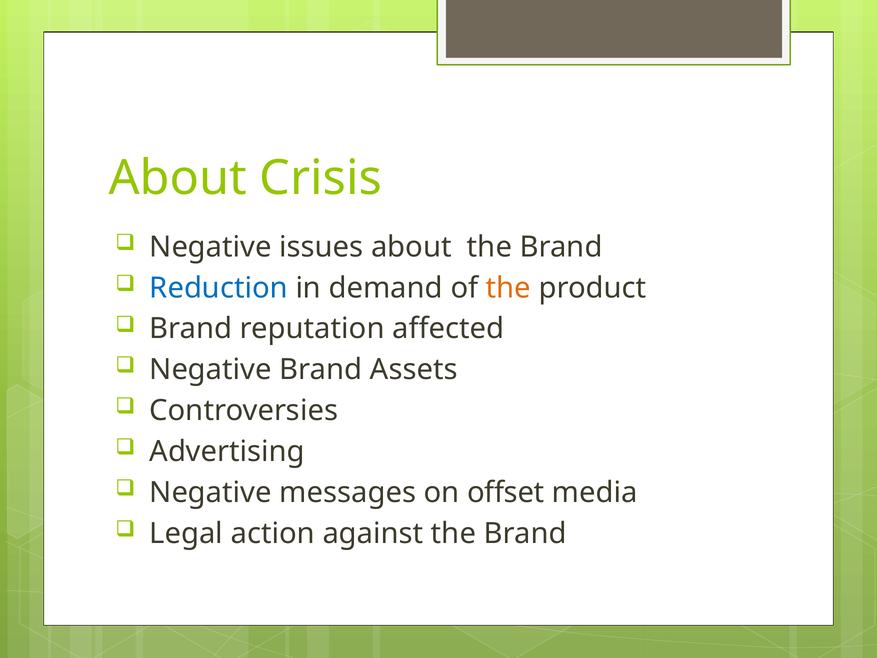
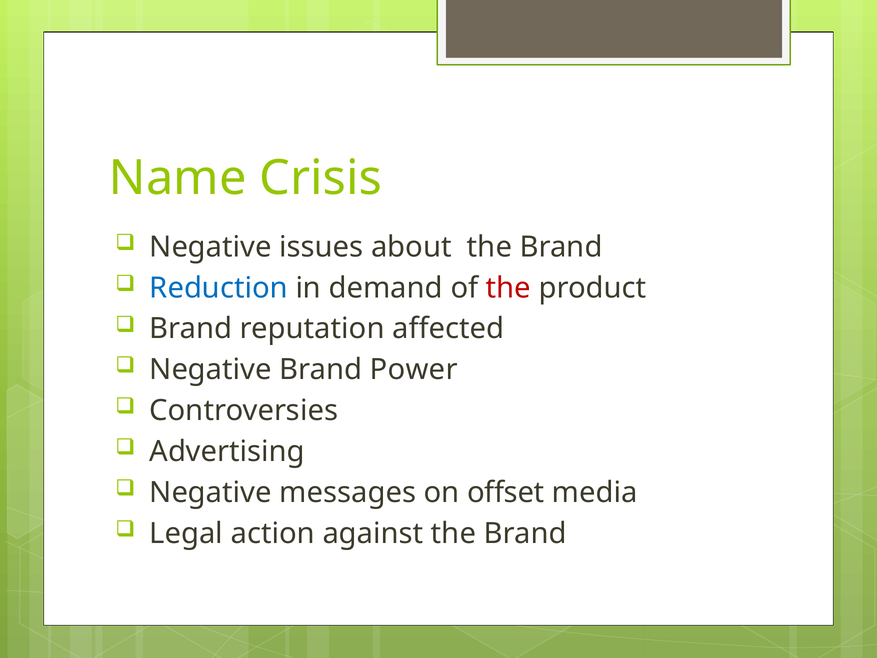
About at (178, 178): About -> Name
the at (508, 288) colour: orange -> red
Assets: Assets -> Power
